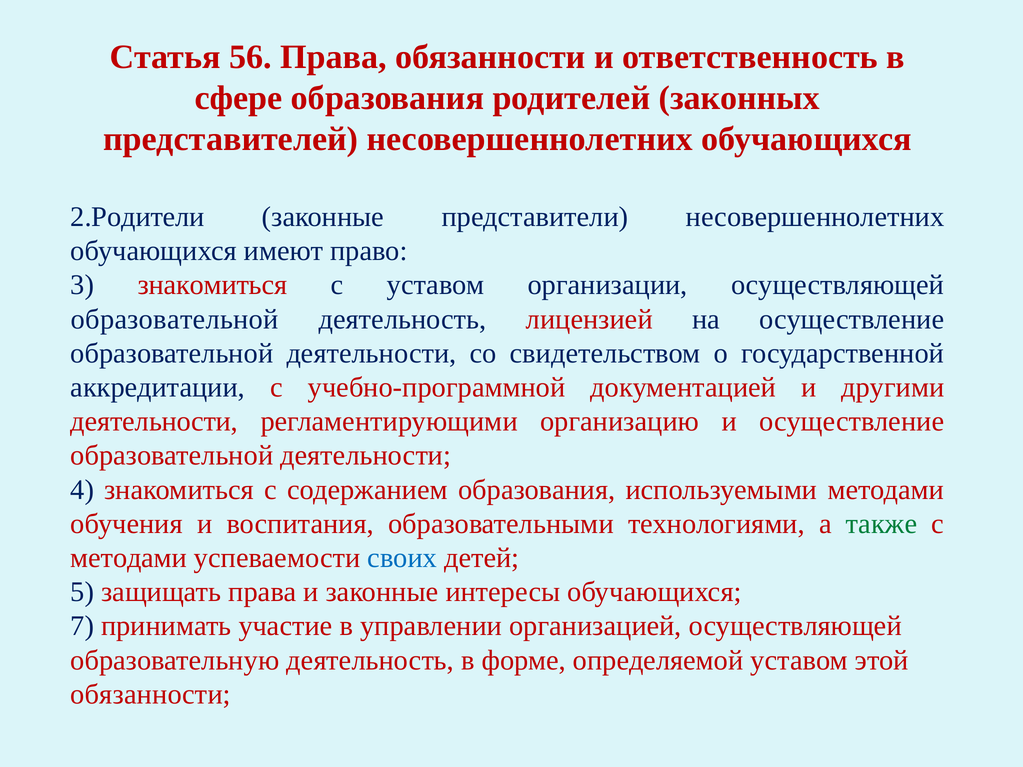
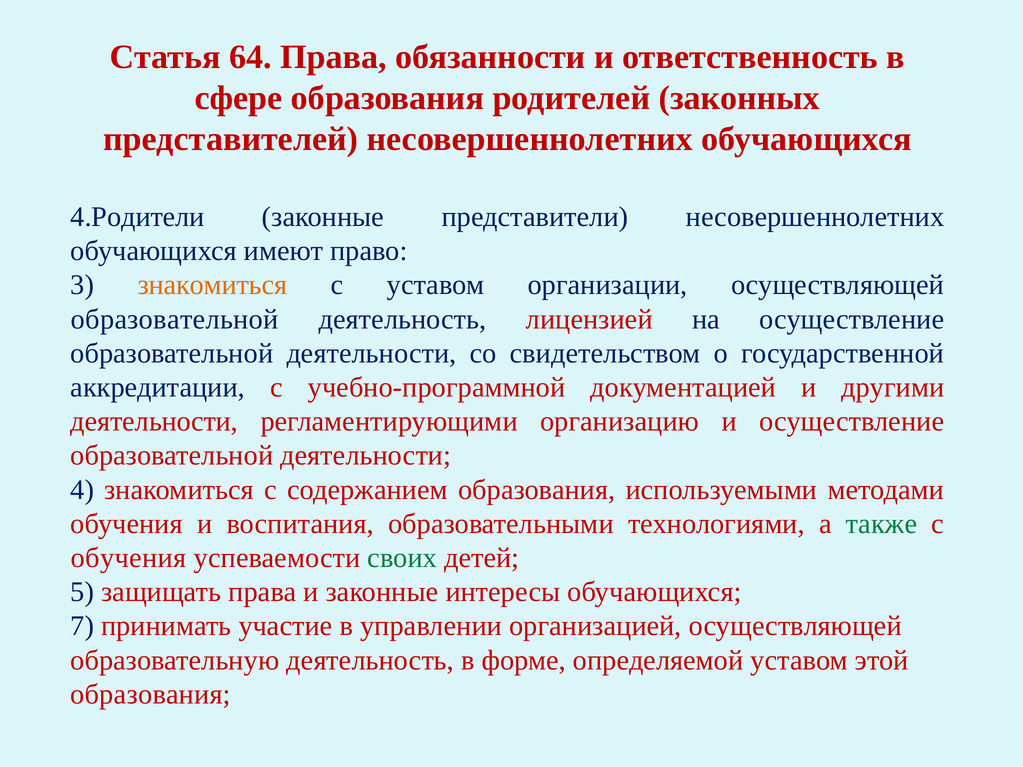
56: 56 -> 64
2.Родители: 2.Родители -> 4.Родители
знакомиться at (212, 285) colour: red -> orange
методами at (129, 558): методами -> обучения
своих colour: blue -> green
обязанности at (151, 694): обязанности -> образования
